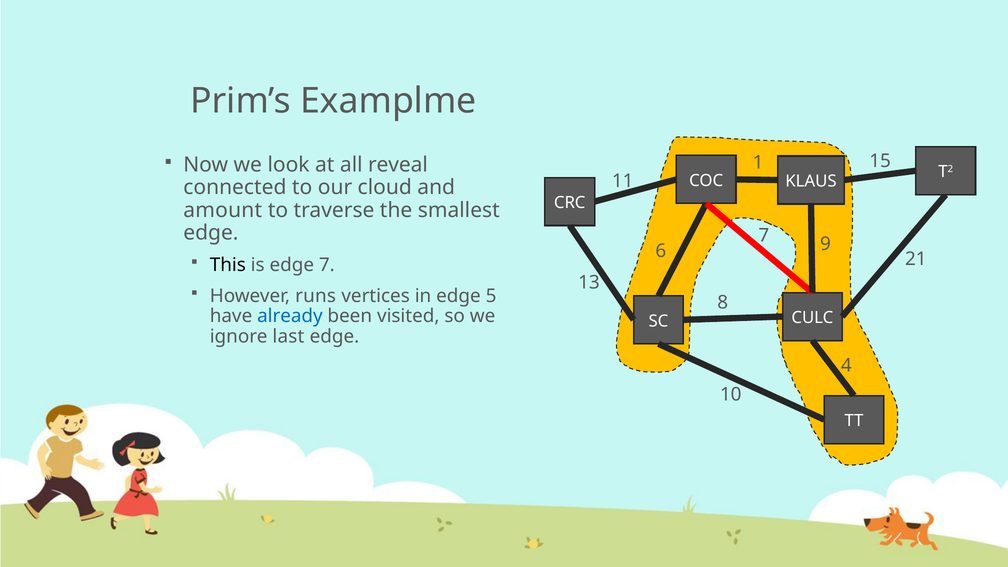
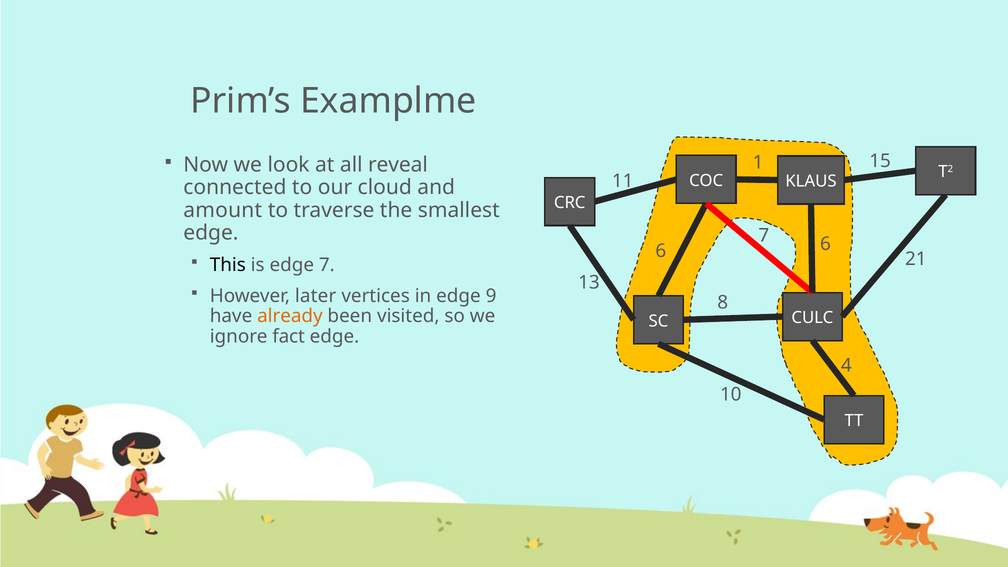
6 9: 9 -> 6
runs: runs -> later
5: 5 -> 9
already colour: blue -> orange
last: last -> fact
